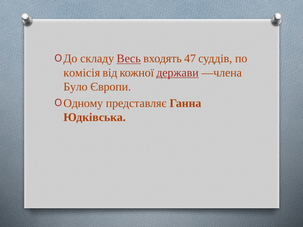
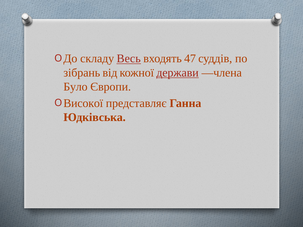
комісія: комісія -> зібрань
Одному: Одному -> Високої
